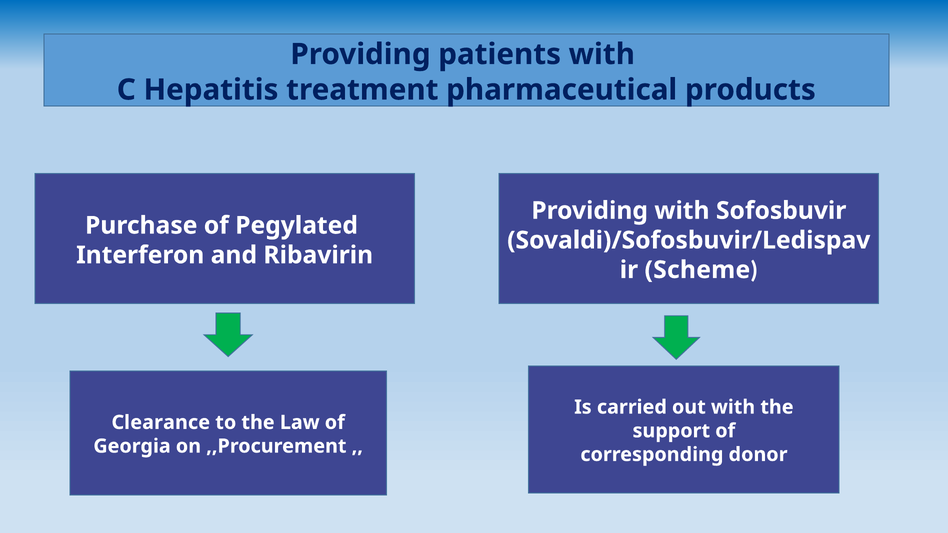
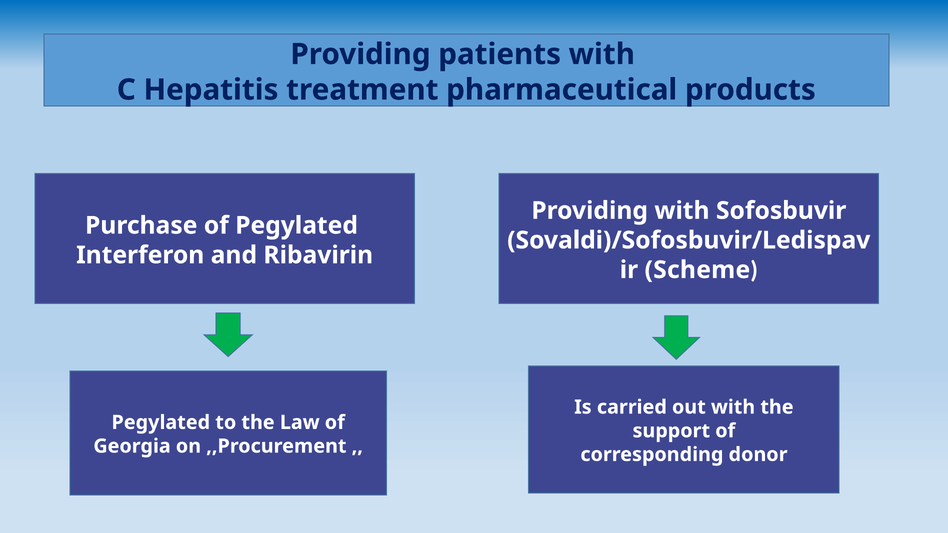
Clearance at (161, 423): Clearance -> Pegylated
